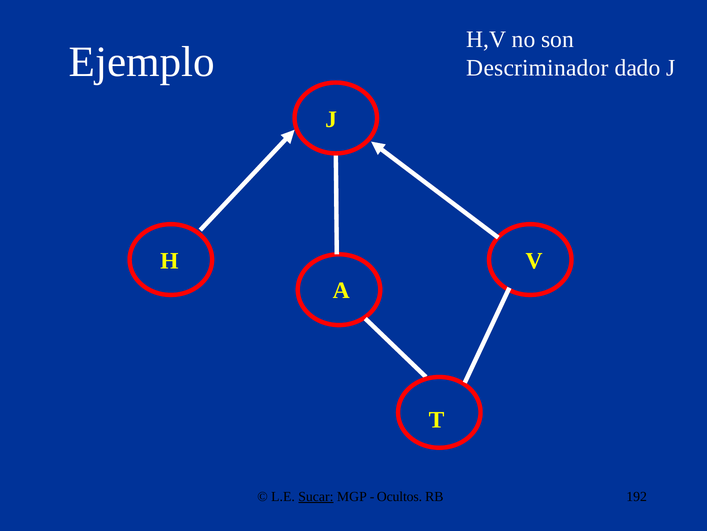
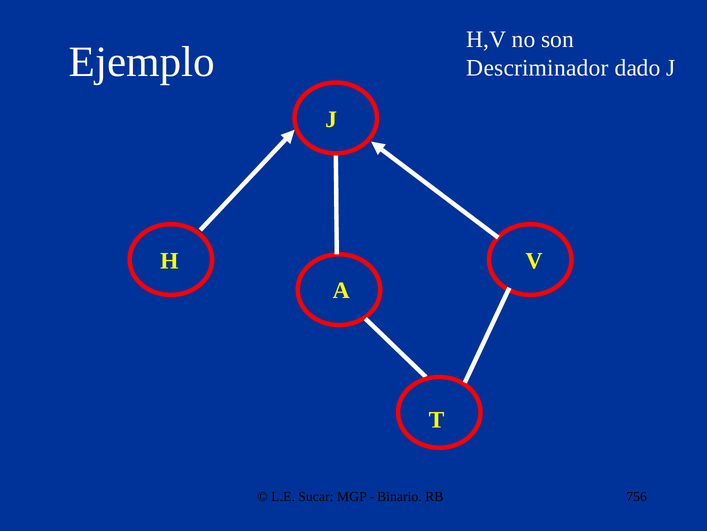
Sucar underline: present -> none
Ocultos: Ocultos -> Binario
192: 192 -> 756
